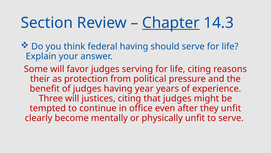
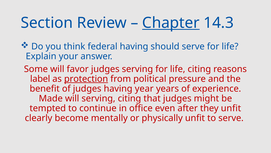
their: their -> label
protection underline: none -> present
Three: Three -> Made
will justices: justices -> serving
